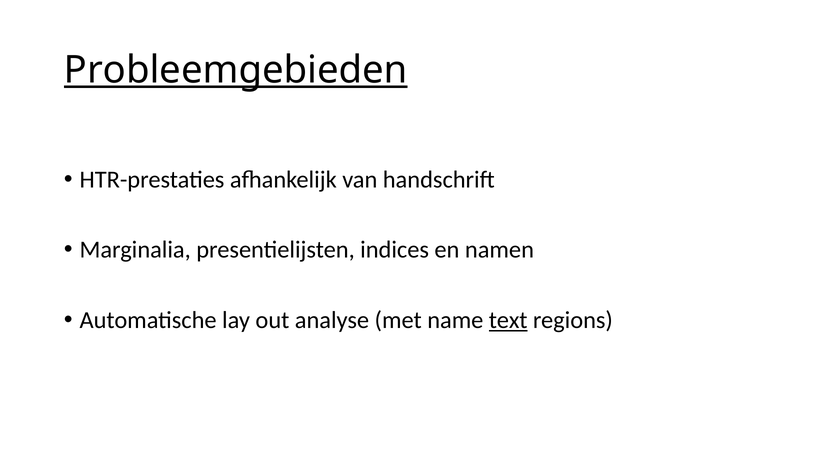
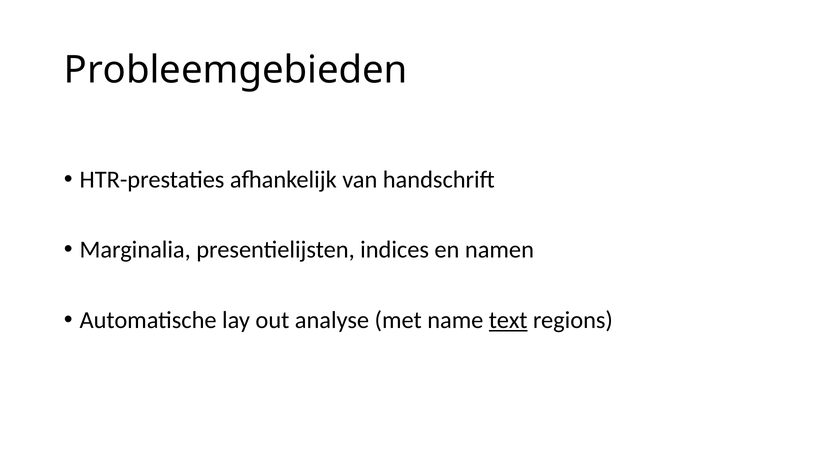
Probleemgebieden underline: present -> none
